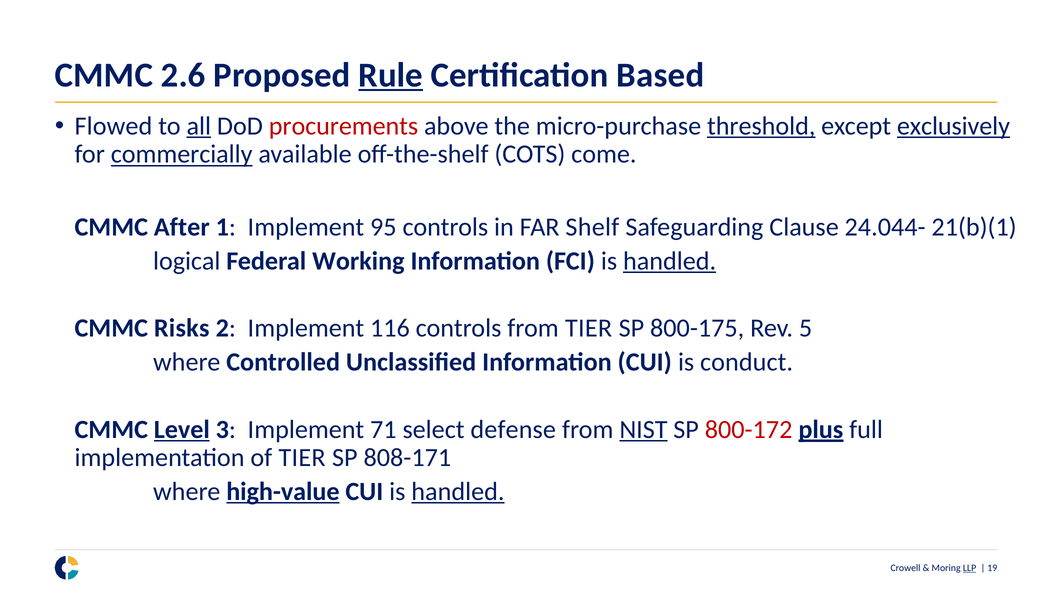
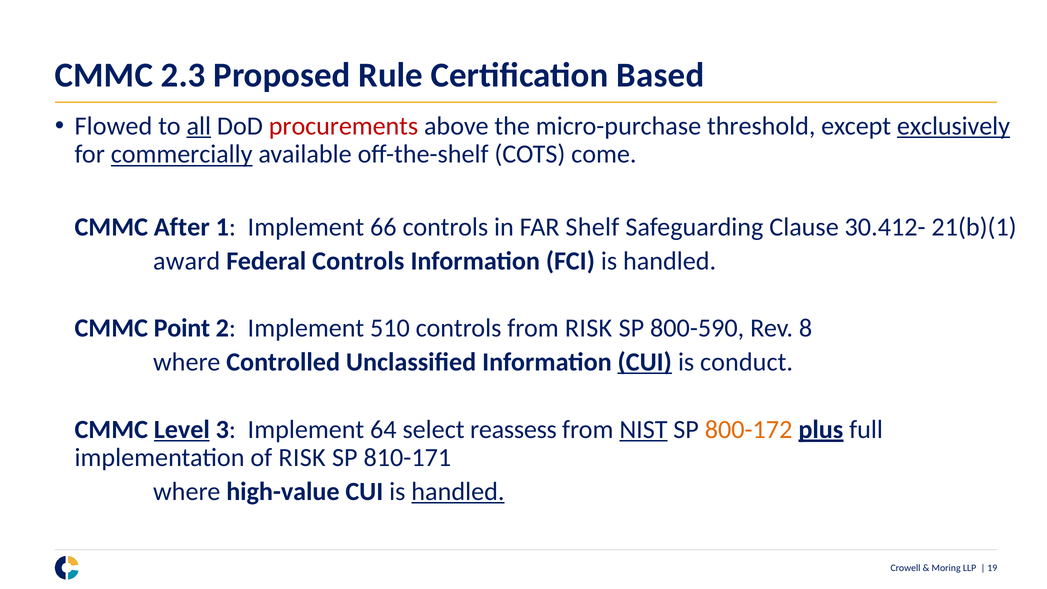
2.6: 2.6 -> 2.3
Rule underline: present -> none
threshold underline: present -> none
95: 95 -> 66
24.044-: 24.044- -> 30.412-
logical: logical -> award
Federal Working: Working -> Controls
handled at (670, 261) underline: present -> none
Risks: Risks -> Point
116: 116 -> 510
from TIER: TIER -> RISK
800-175: 800-175 -> 800-590
5: 5 -> 8
CUI at (645, 362) underline: none -> present
71: 71 -> 64
defense: defense -> reassess
800-172 colour: red -> orange
of TIER: TIER -> RISK
808-171: 808-171 -> 810-171
high-value underline: present -> none
LLP underline: present -> none
